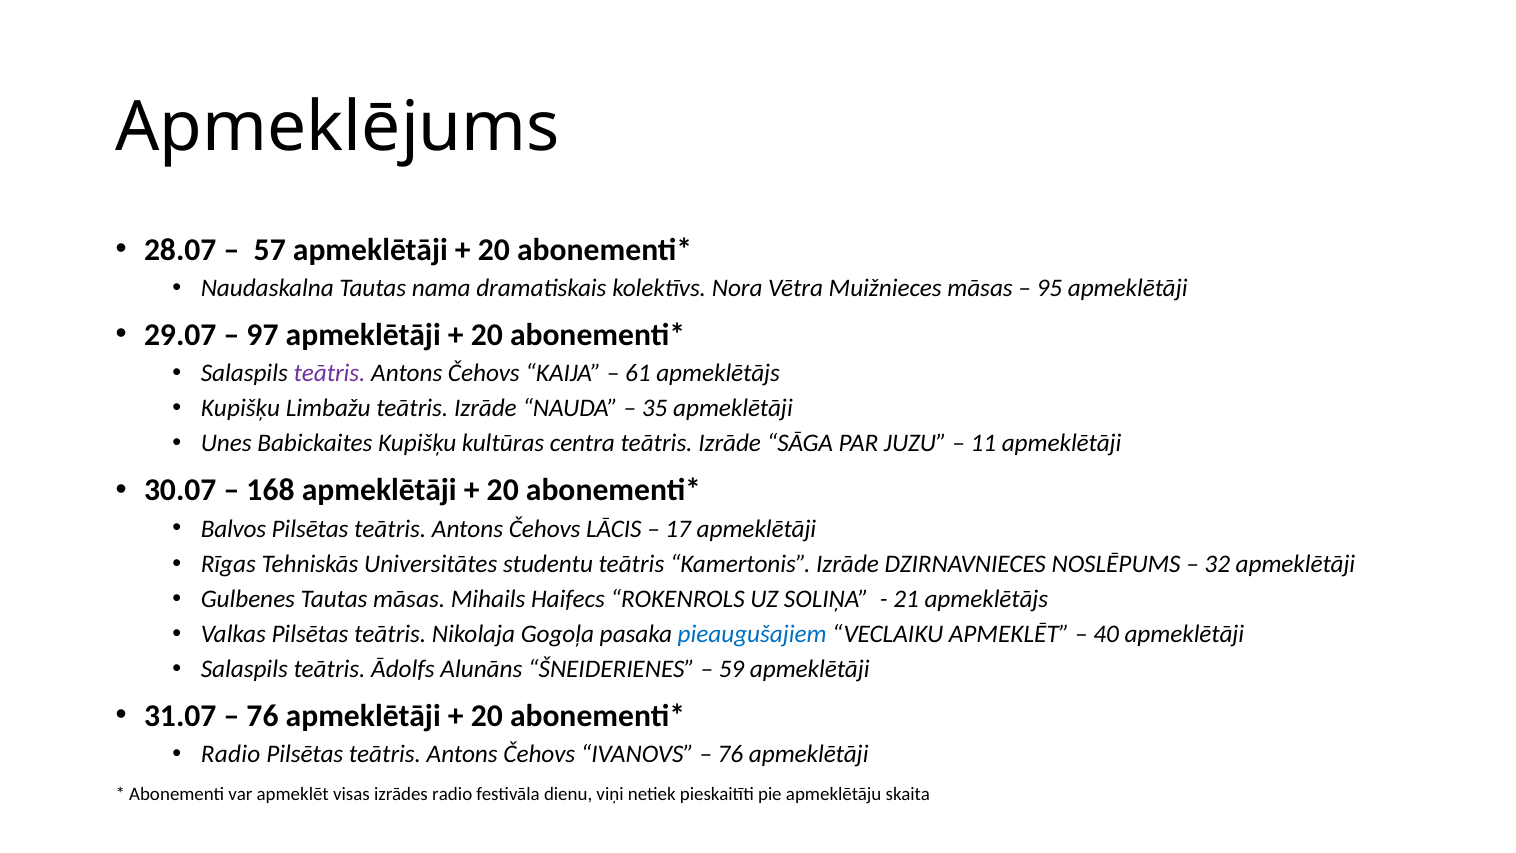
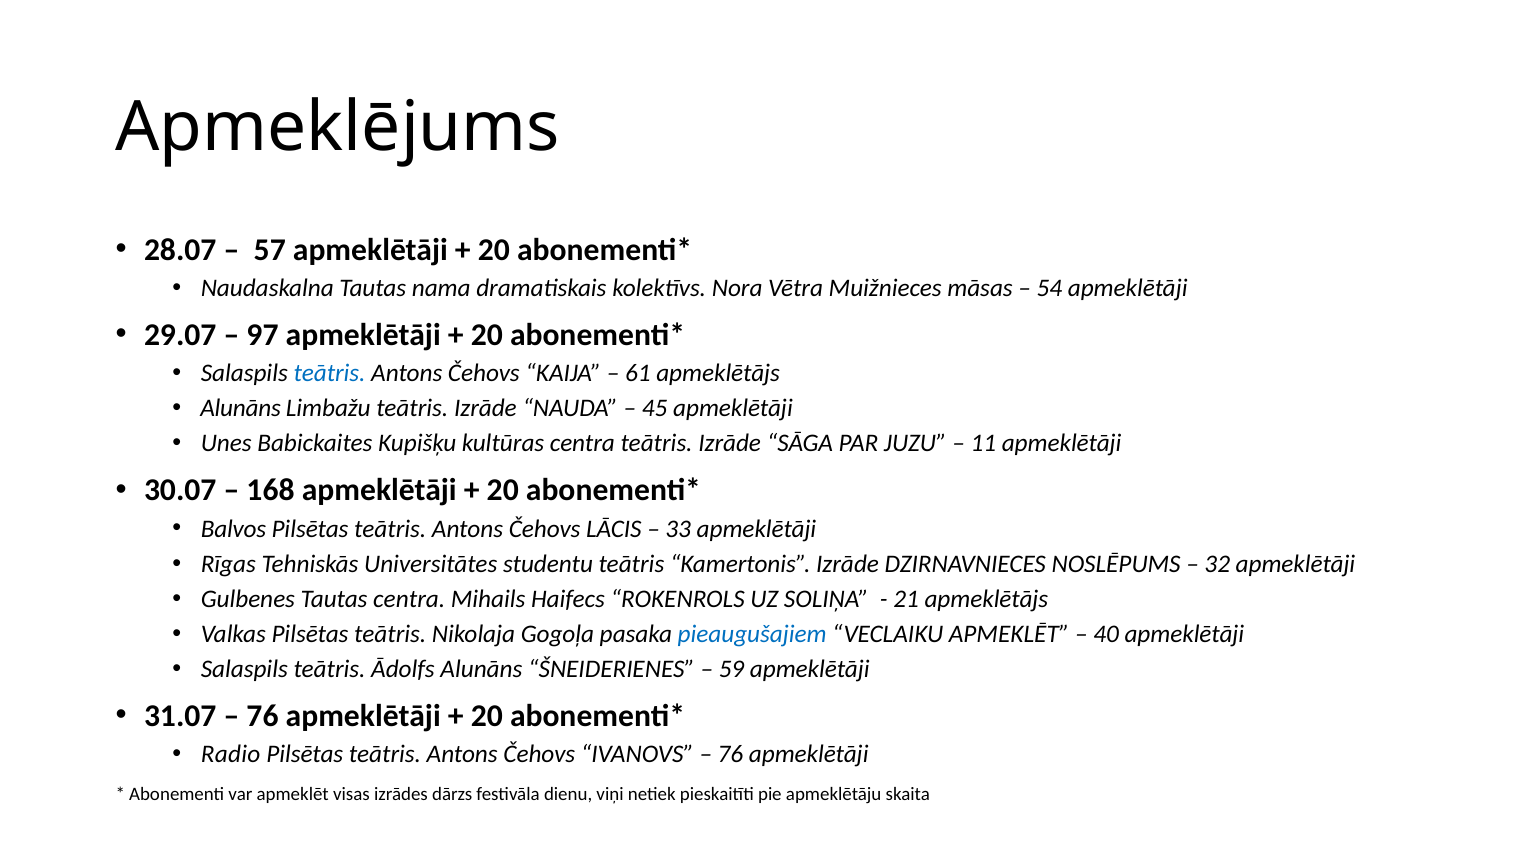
95: 95 -> 54
teātris at (330, 373) colour: purple -> blue
Kupišķu at (241, 408): Kupišķu -> Alunāns
35: 35 -> 45
17: 17 -> 33
Tautas māsas: māsas -> centra
izrādes radio: radio -> dārzs
